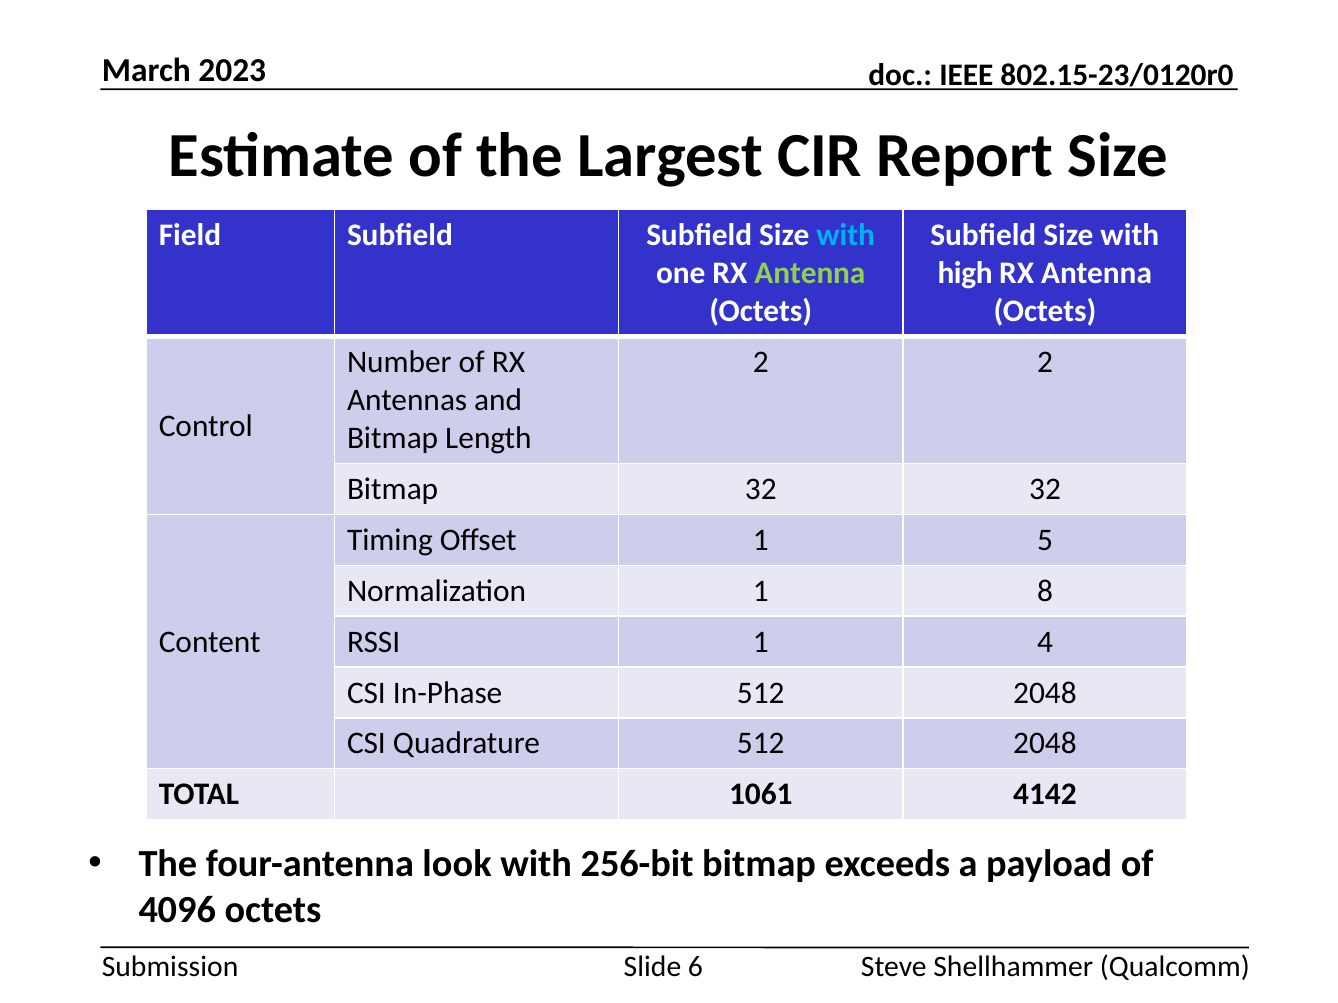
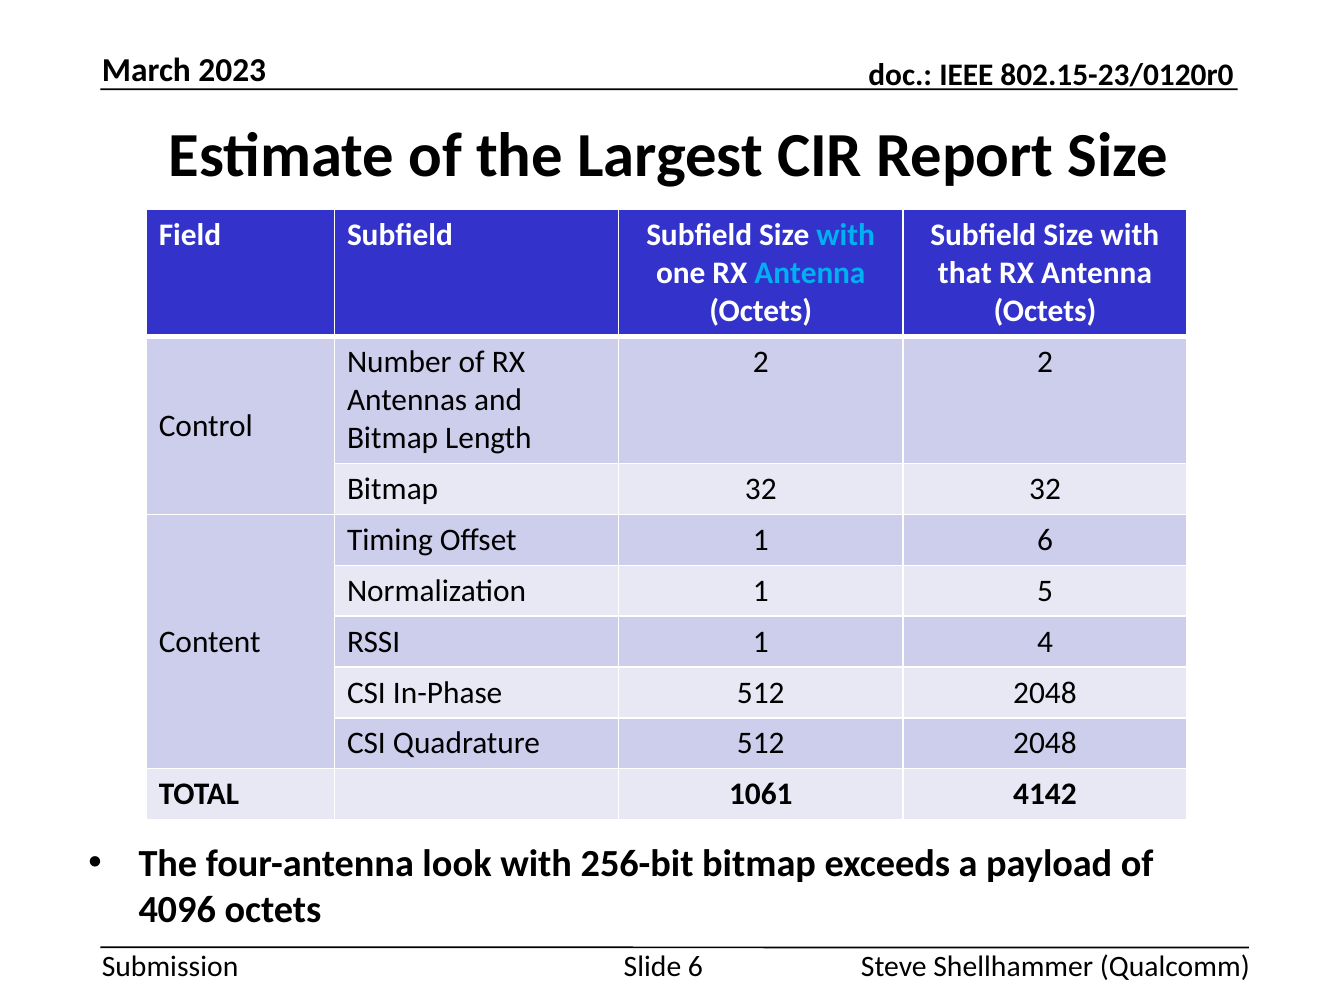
Antenna at (810, 273) colour: light green -> light blue
high: high -> that
1 5: 5 -> 6
8: 8 -> 5
